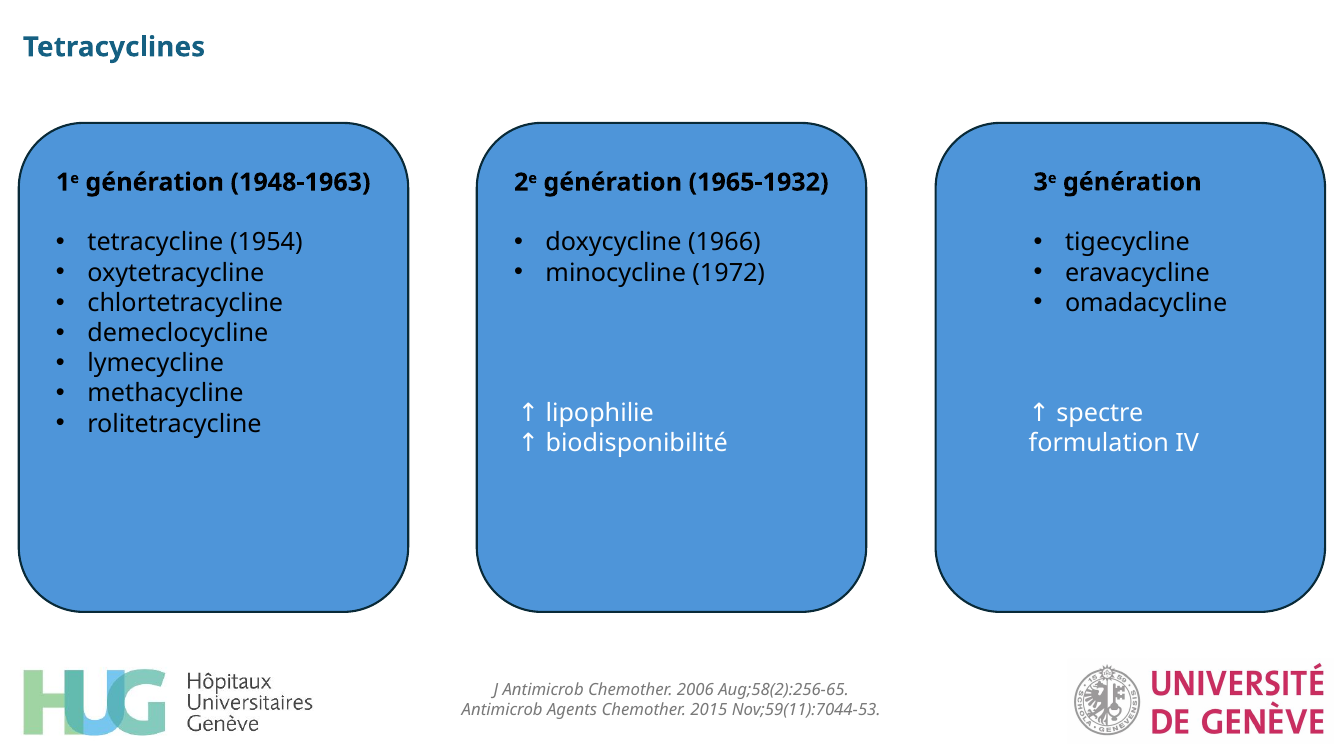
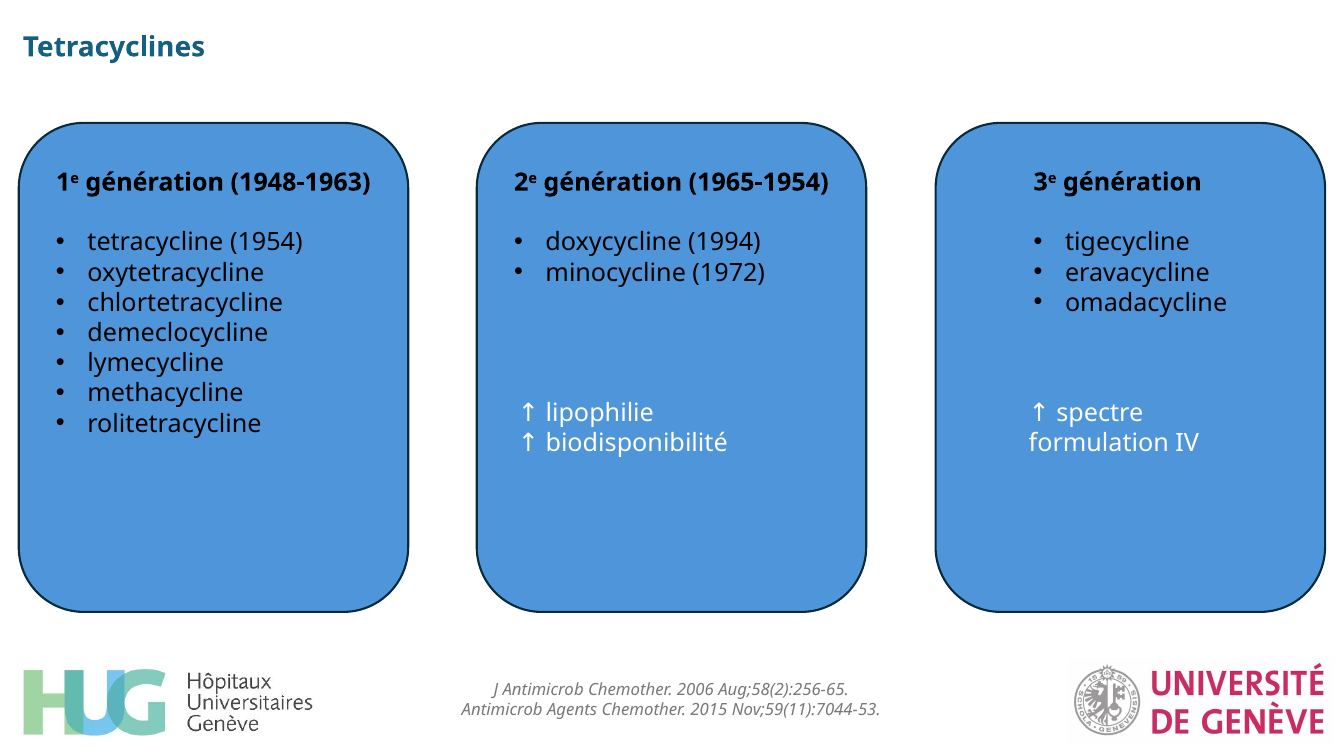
1965-1932: 1965-1932 -> 1965-1954
1966: 1966 -> 1994
